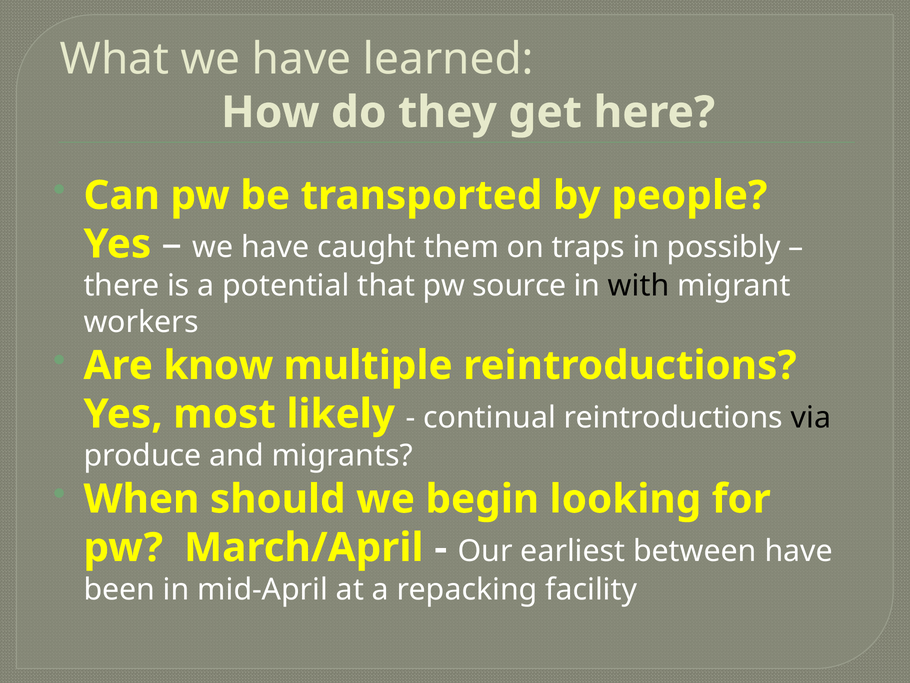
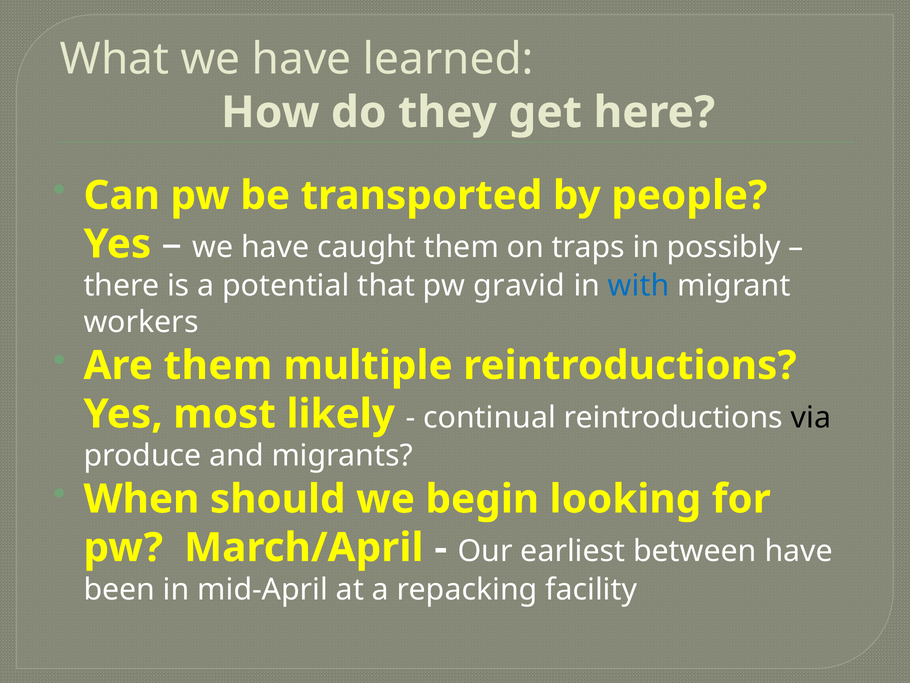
source: source -> gravid
with colour: black -> blue
Are know: know -> them
